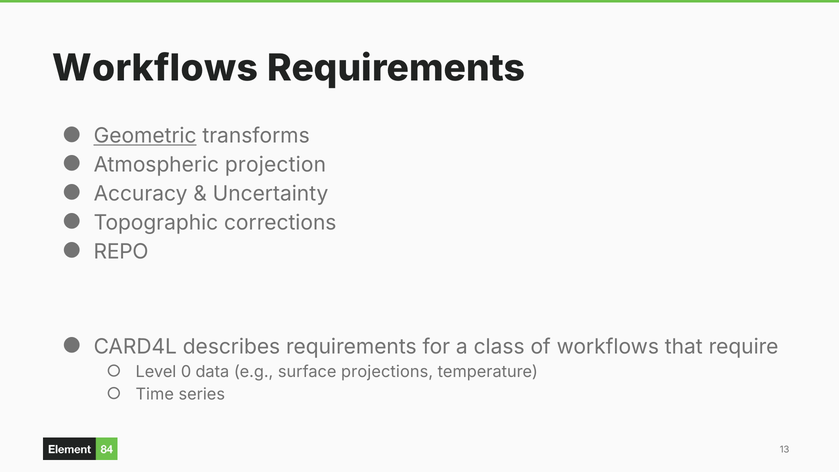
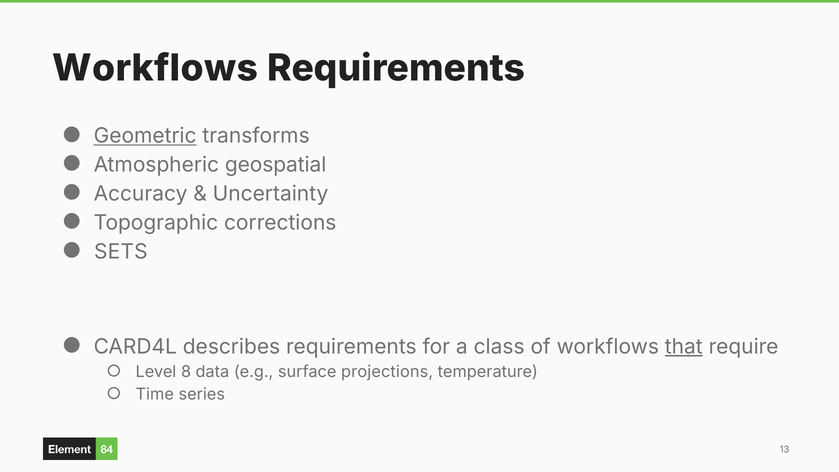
projection: projection -> geospatial
REPO: REPO -> SETS
that underline: none -> present
0: 0 -> 8
